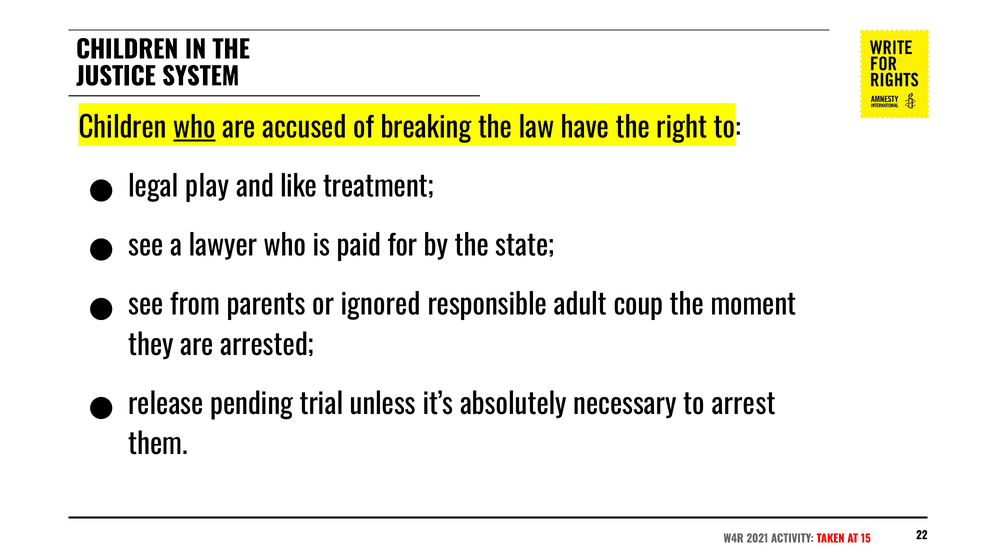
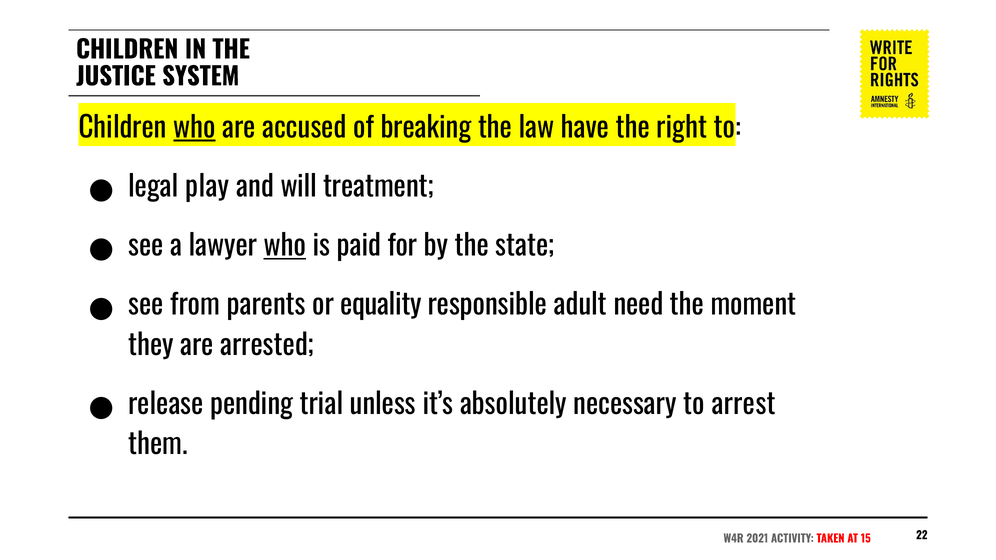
like: like -> will
who at (285, 246) underline: none -> present
ignored: ignored -> equality
coup: coup -> need
